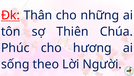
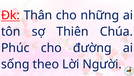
hương: hương -> đường
